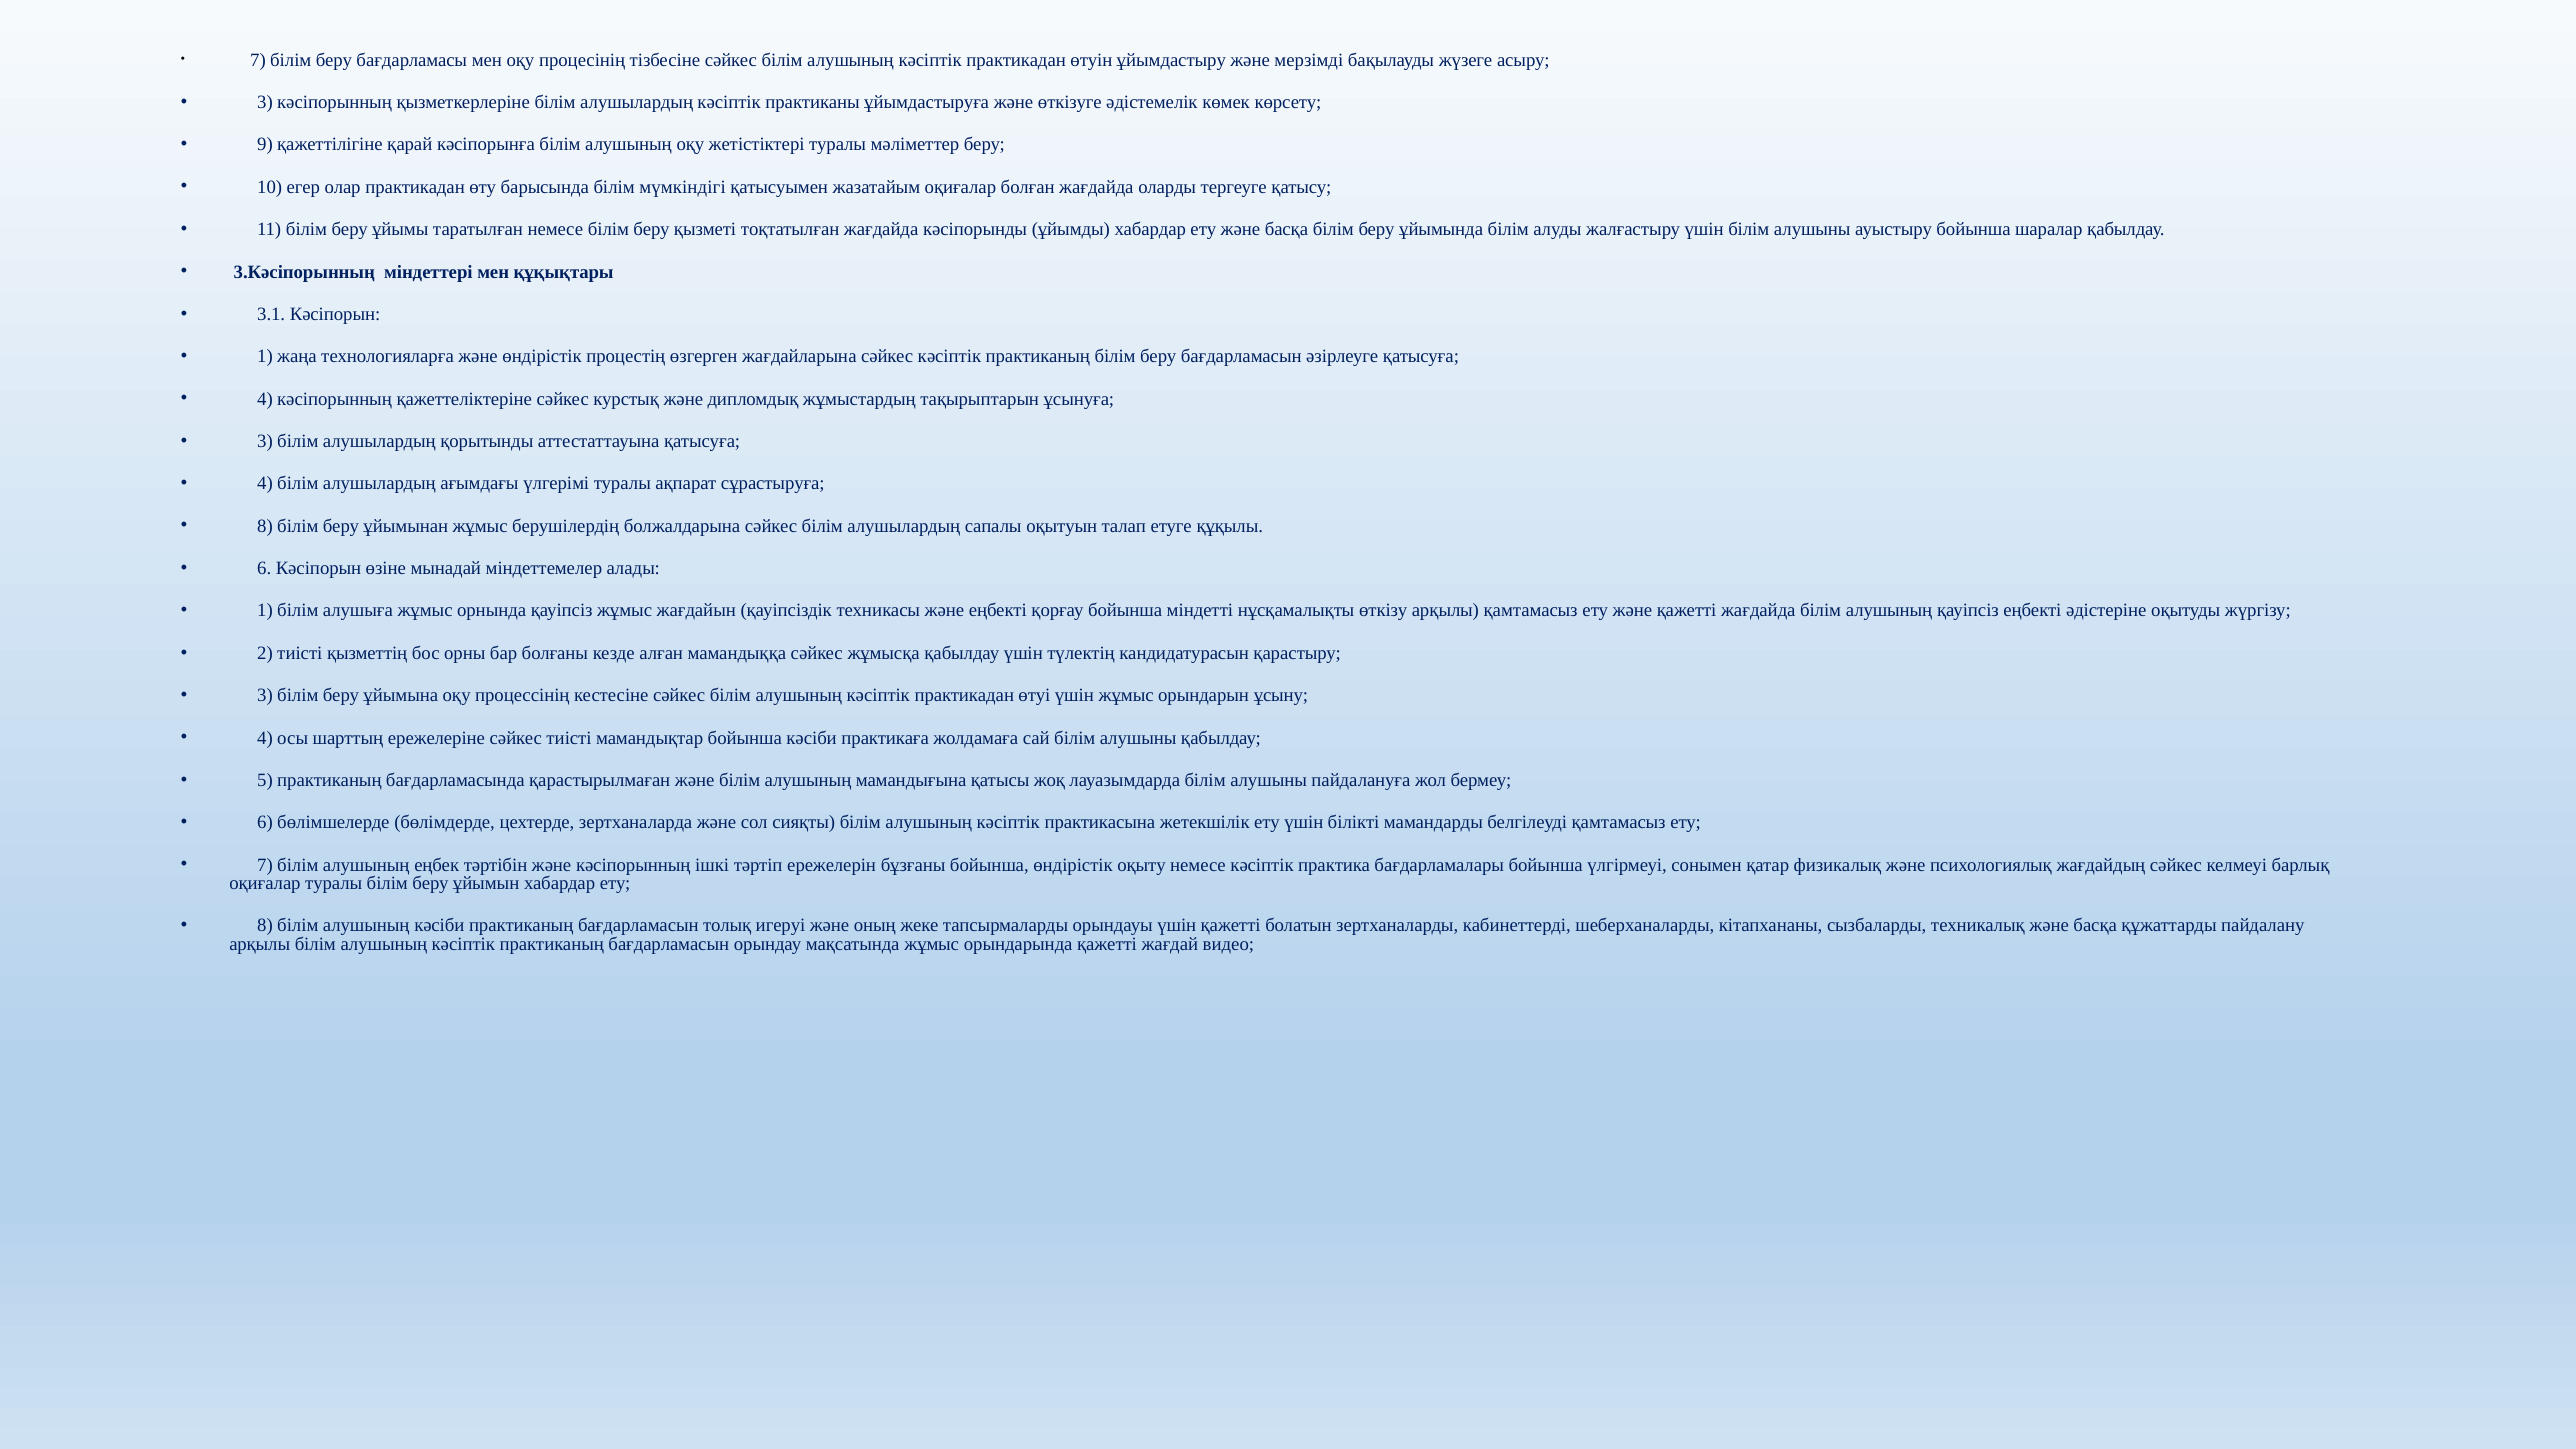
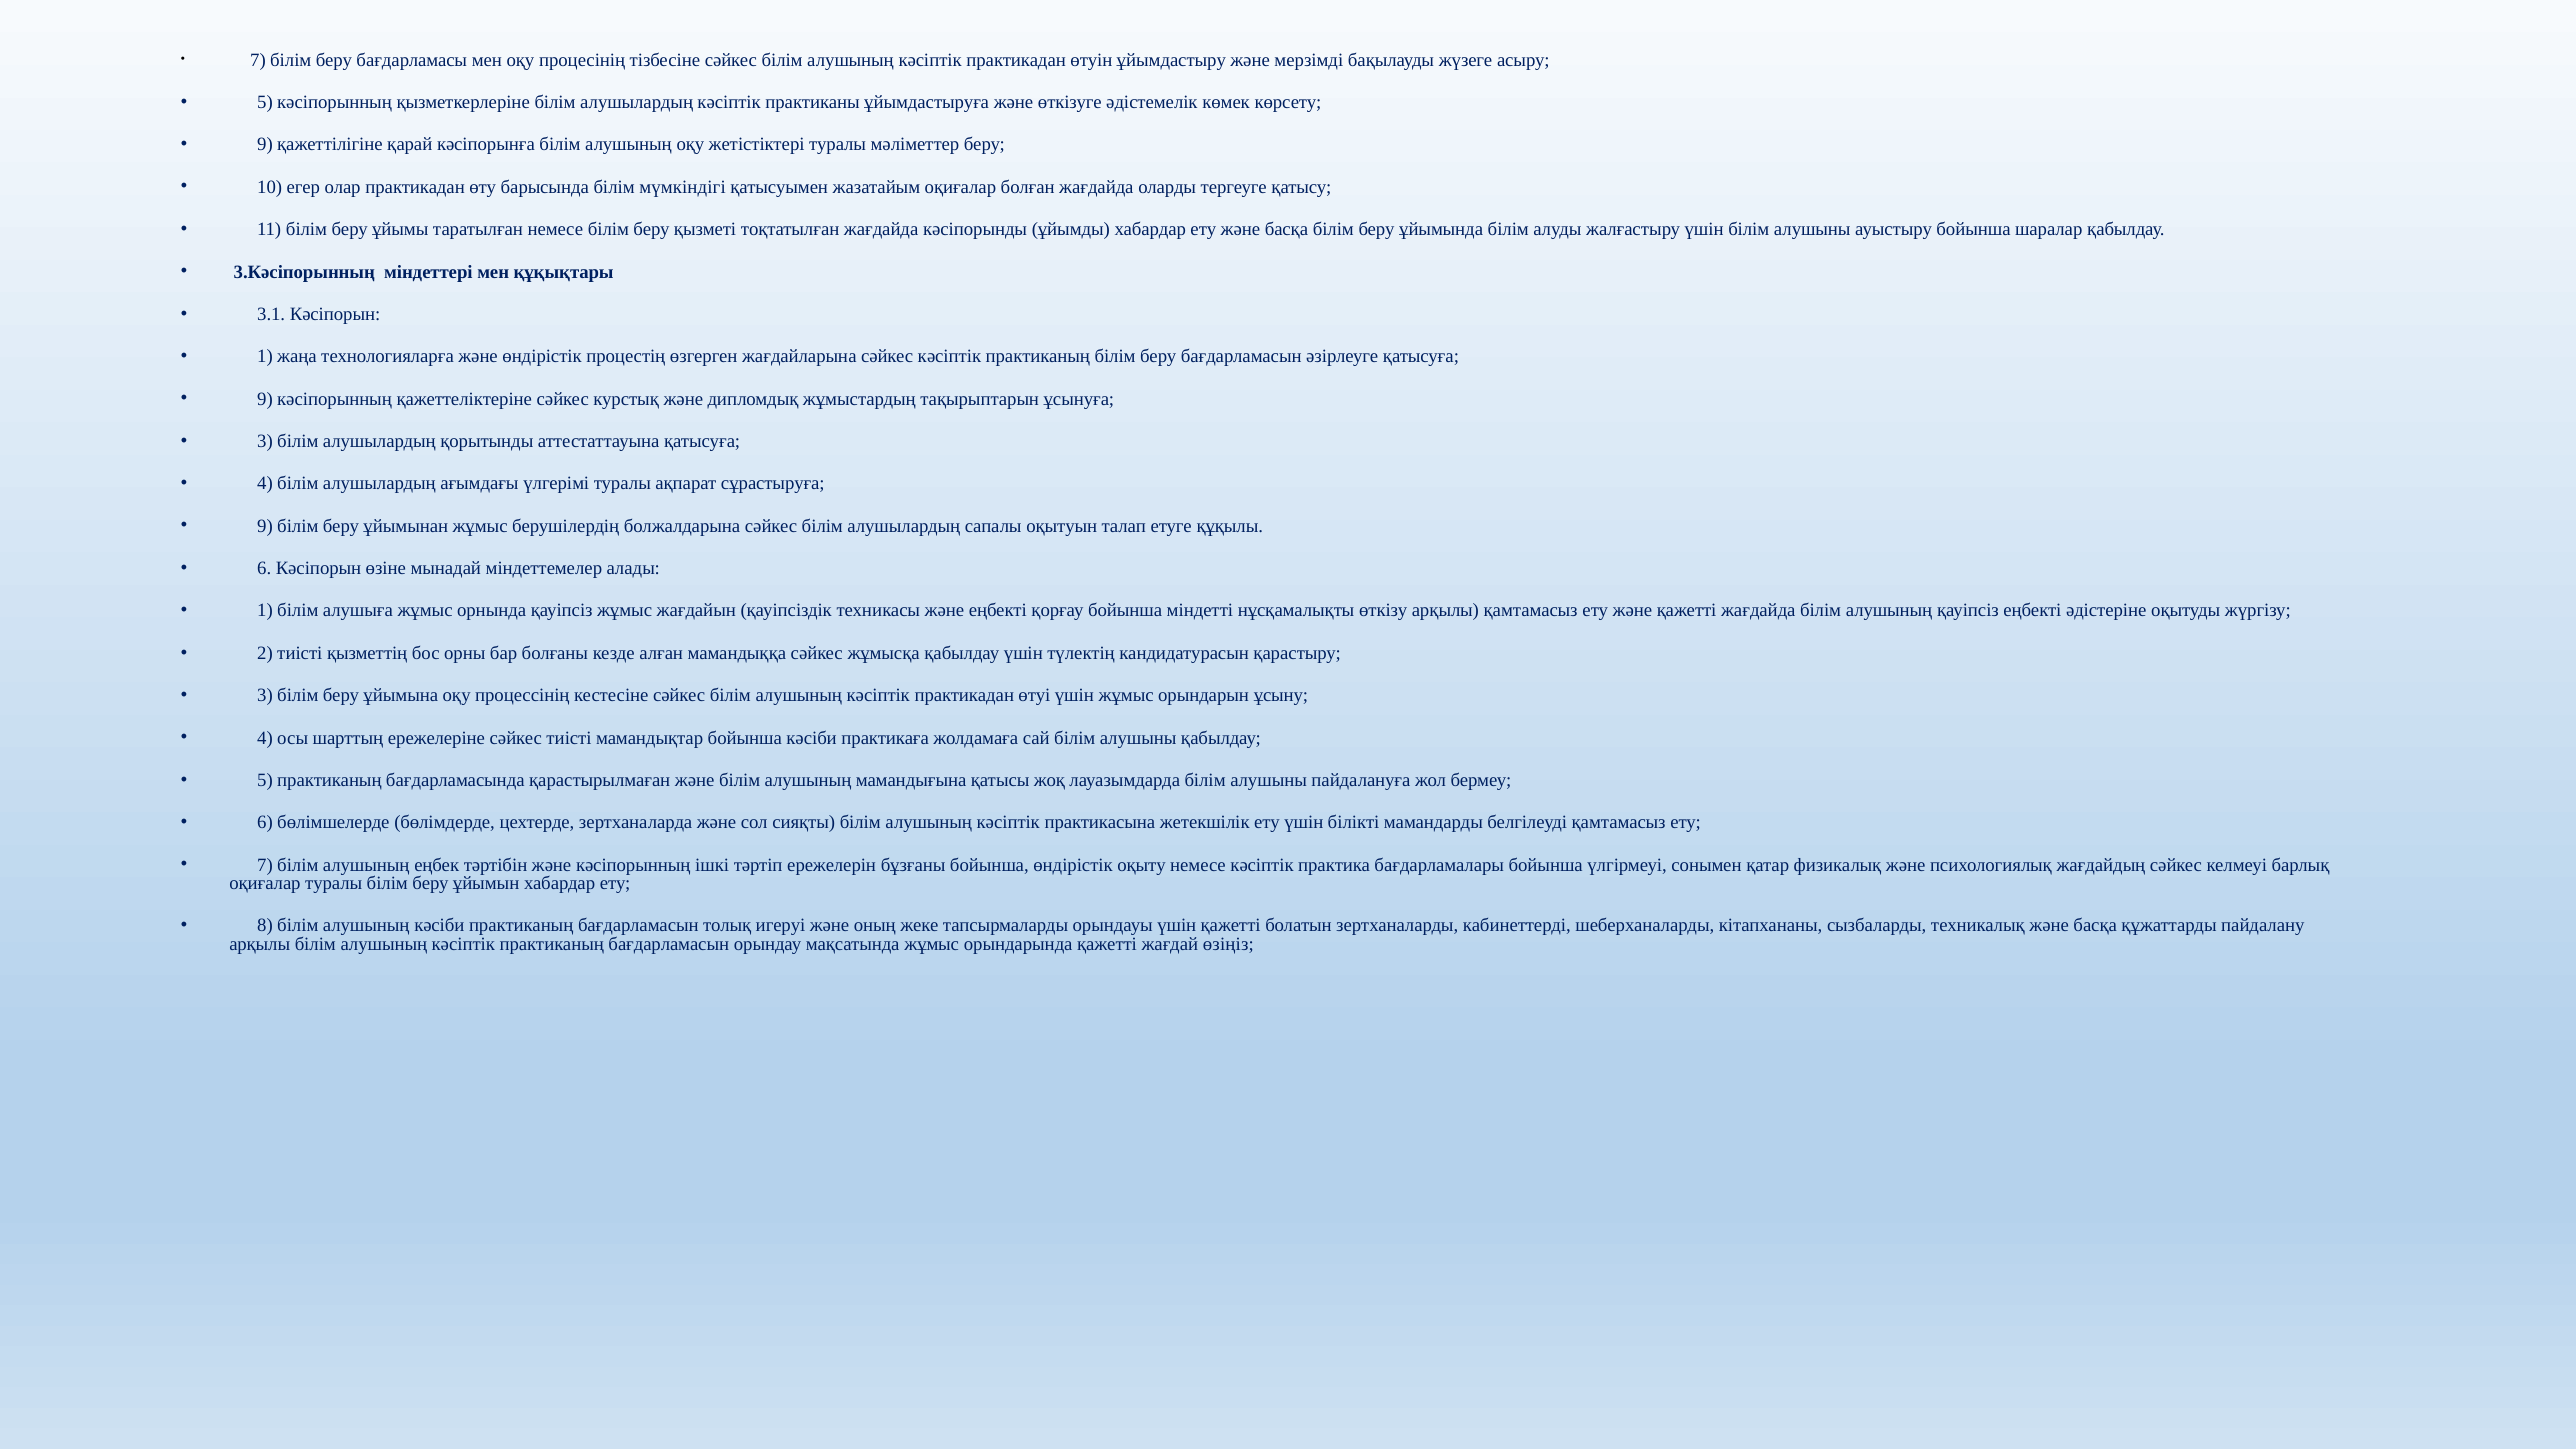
3 at (265, 102): 3 -> 5
4 at (265, 399): 4 -> 9
8 at (265, 526): 8 -> 9
видео: видео -> өзіңіз
